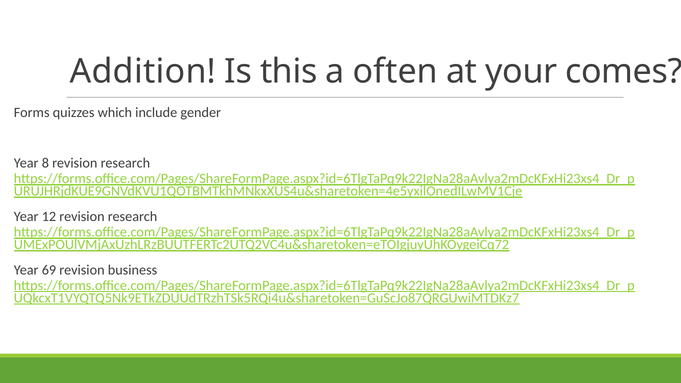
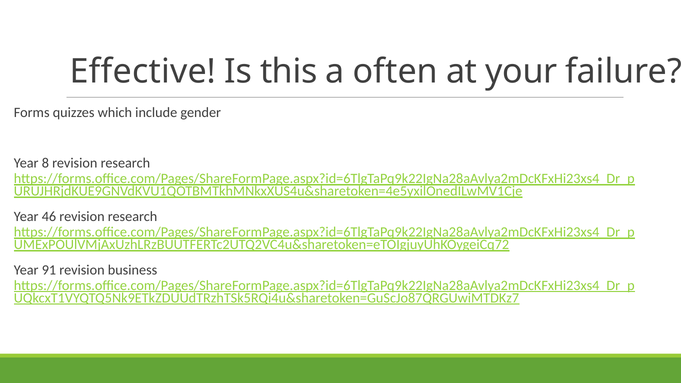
Addition: Addition -> Effective
comes: comes -> failure
12: 12 -> 46
69: 69 -> 91
